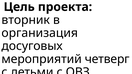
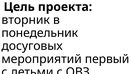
организация: организация -> понедельник
четверг: четверг -> первый
